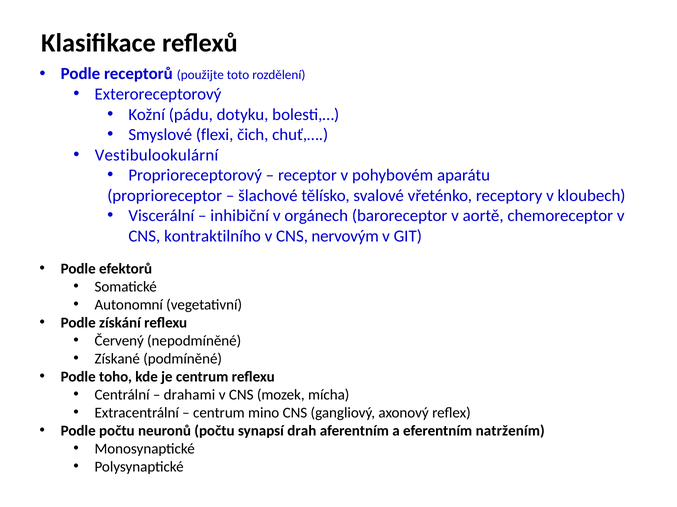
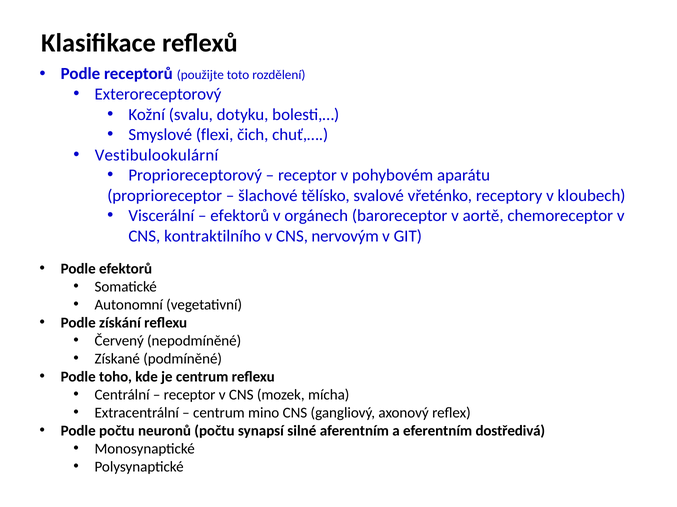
pádu: pádu -> svalu
inhibiční at (240, 216): inhibiční -> efektorů
drahami at (189, 395): drahami -> receptor
drah: drah -> silné
natržením: natržením -> dostředivá
